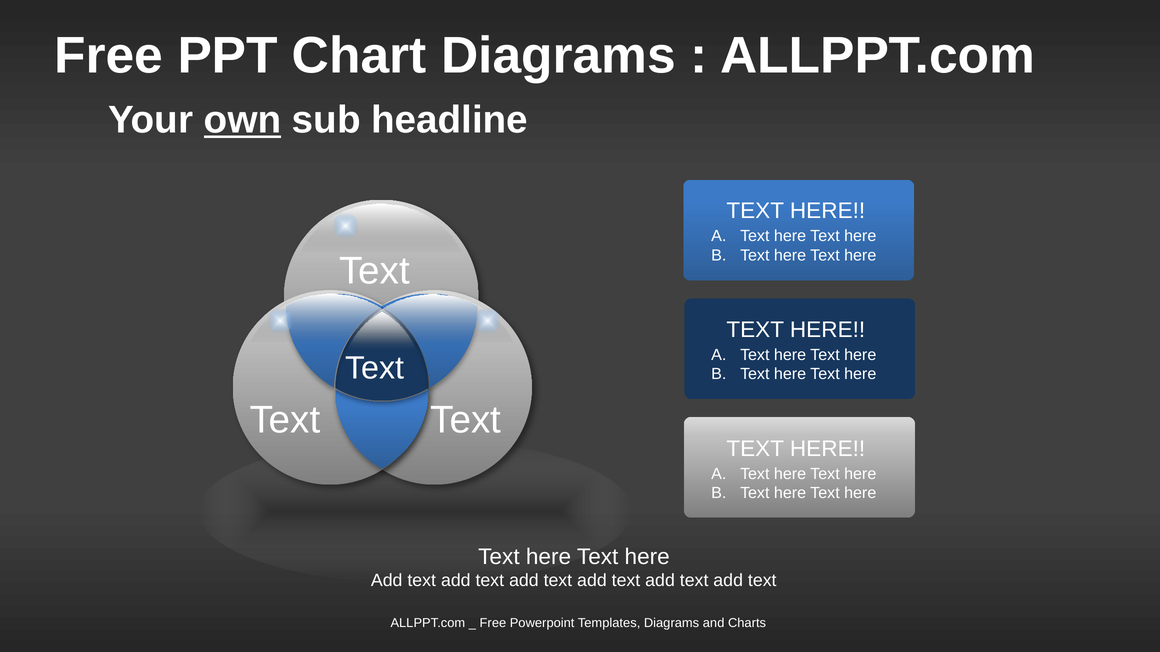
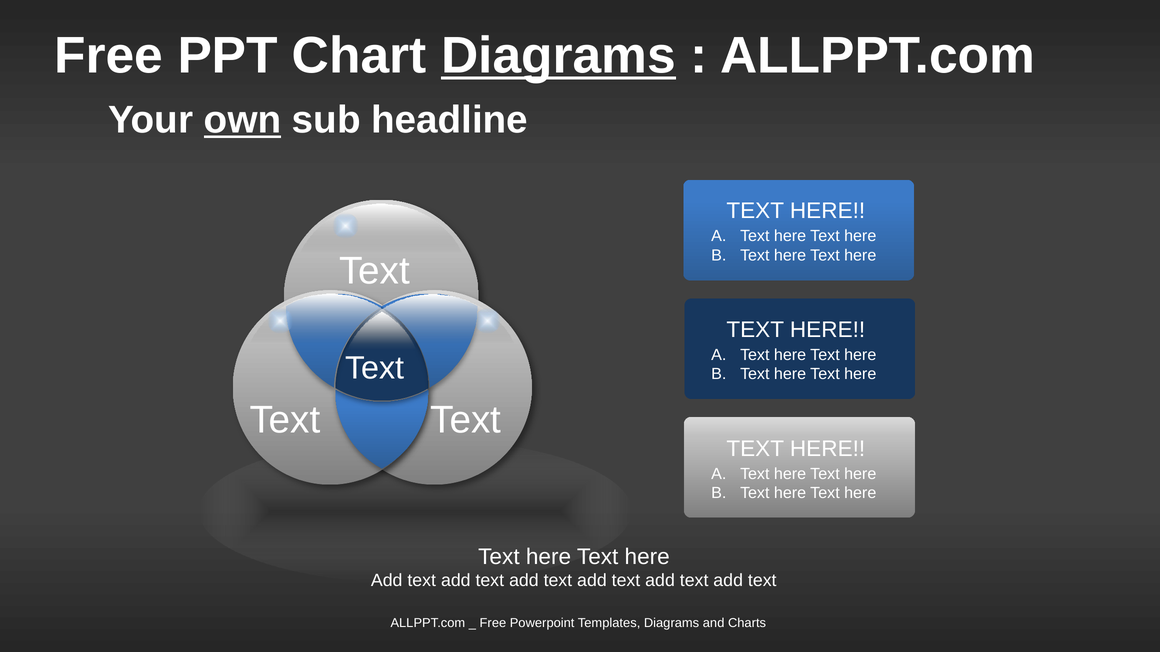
Diagrams at (559, 56) underline: none -> present
